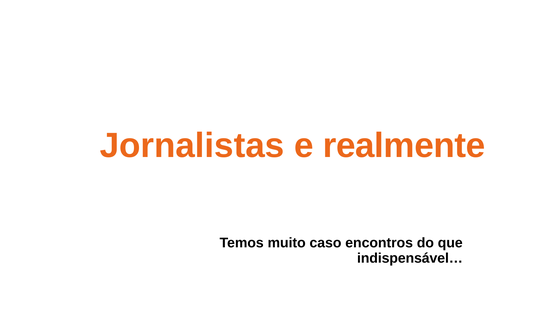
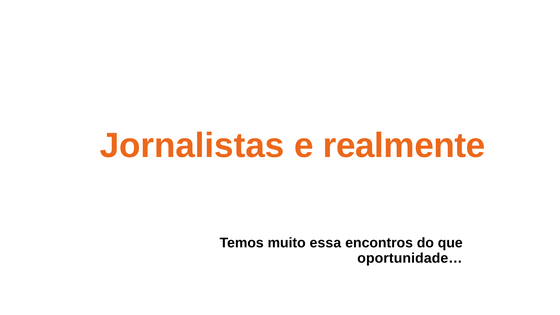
caso: caso -> essa
indispensável…: indispensável… -> oportunidade…
